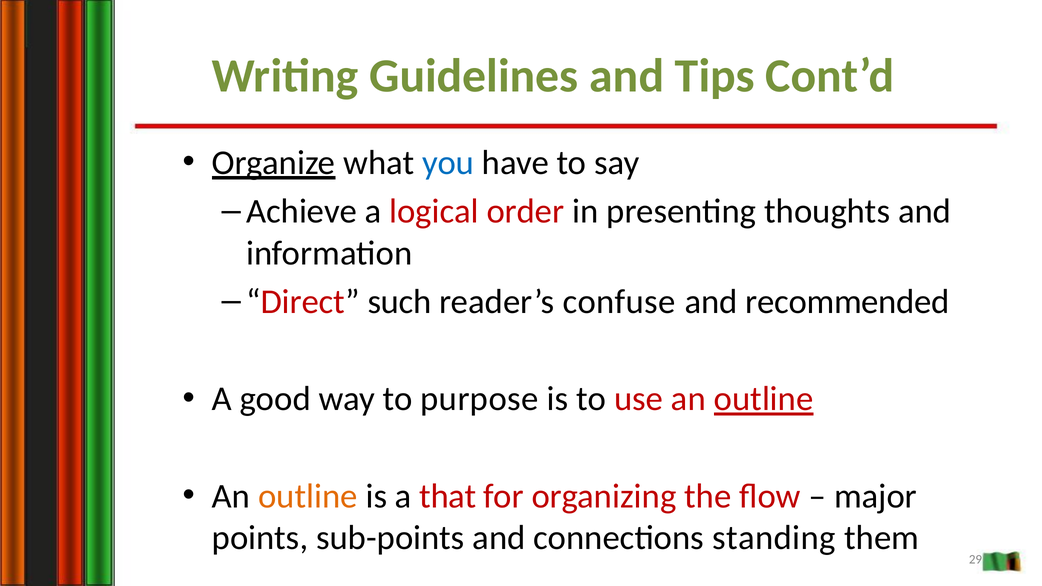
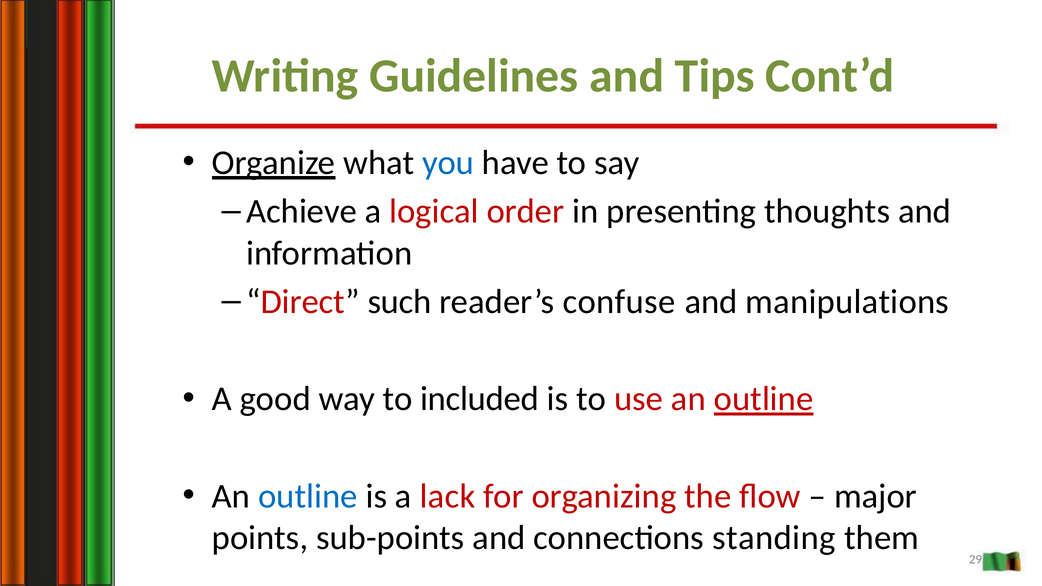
recommended: recommended -> manipulations
purpose: purpose -> included
outline at (308, 496) colour: orange -> blue
that: that -> lack
